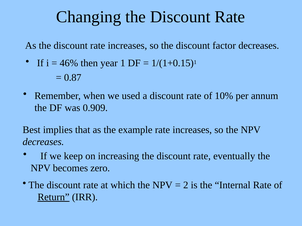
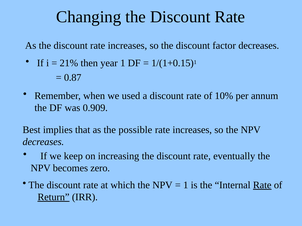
46%: 46% -> 21%
example: example -> possible
2 at (186, 185): 2 -> 1
Rate at (262, 185) underline: none -> present
